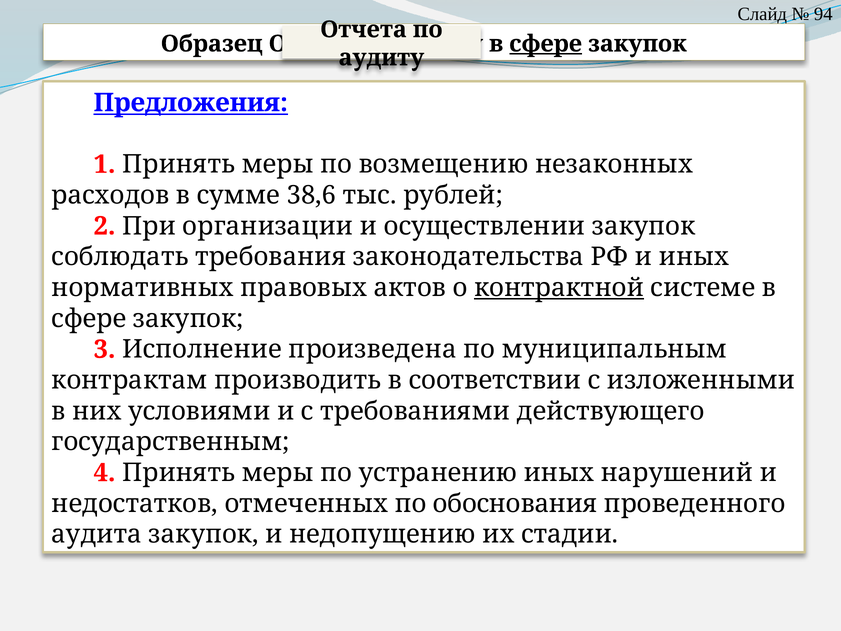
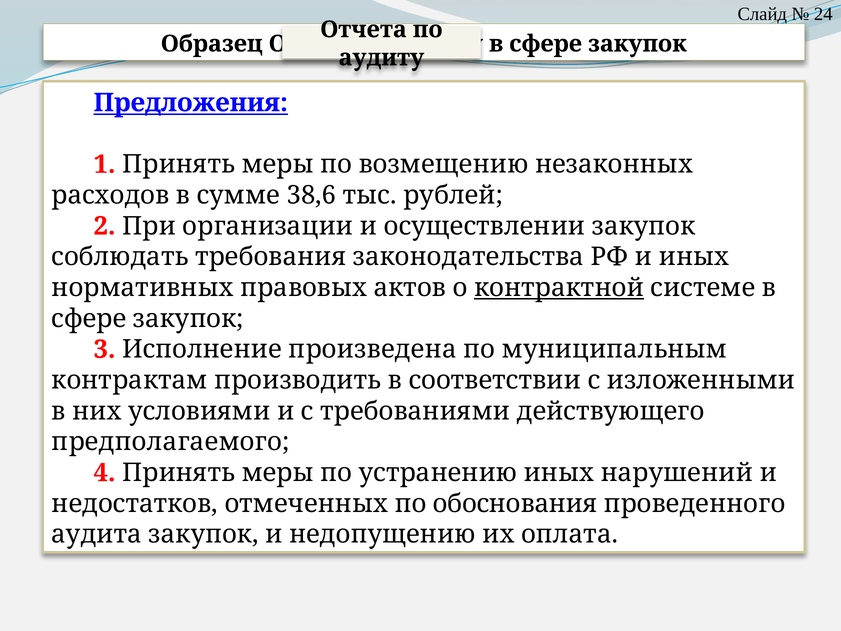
94: 94 -> 24
сфере at (546, 44) underline: present -> none
государственным: государственным -> предполагаемого
стадии: стадии -> оплата
